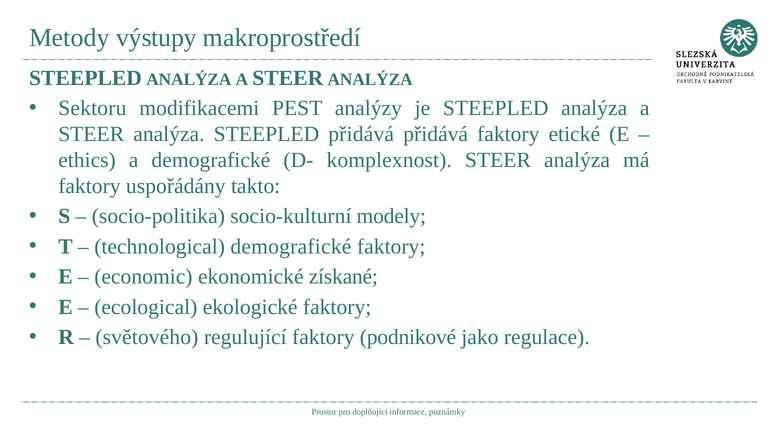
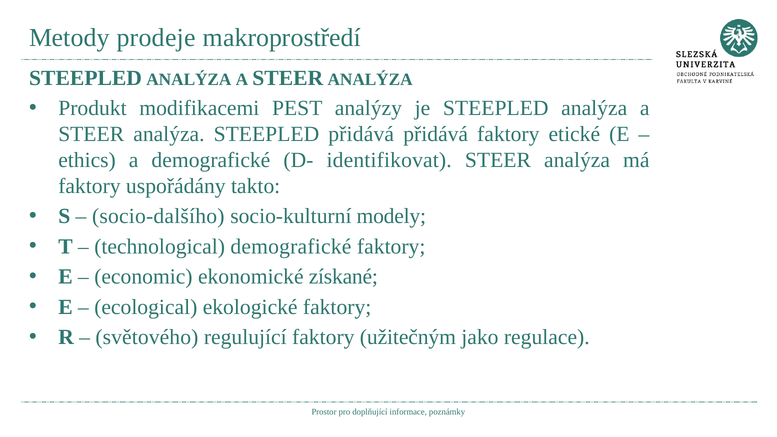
výstupy: výstupy -> prodeje
Sektoru: Sektoru -> Produkt
komplexnost: komplexnost -> identifikovat
socio-politika: socio-politika -> socio-dalšího
podnikové: podnikové -> užitečným
